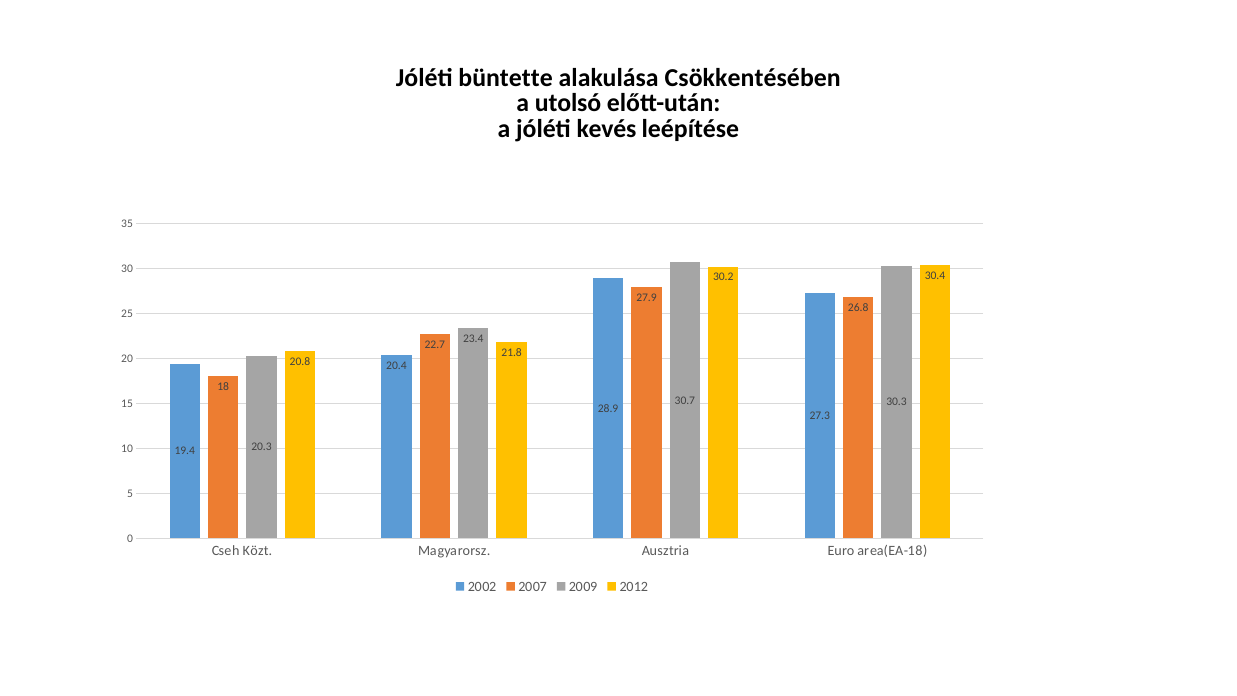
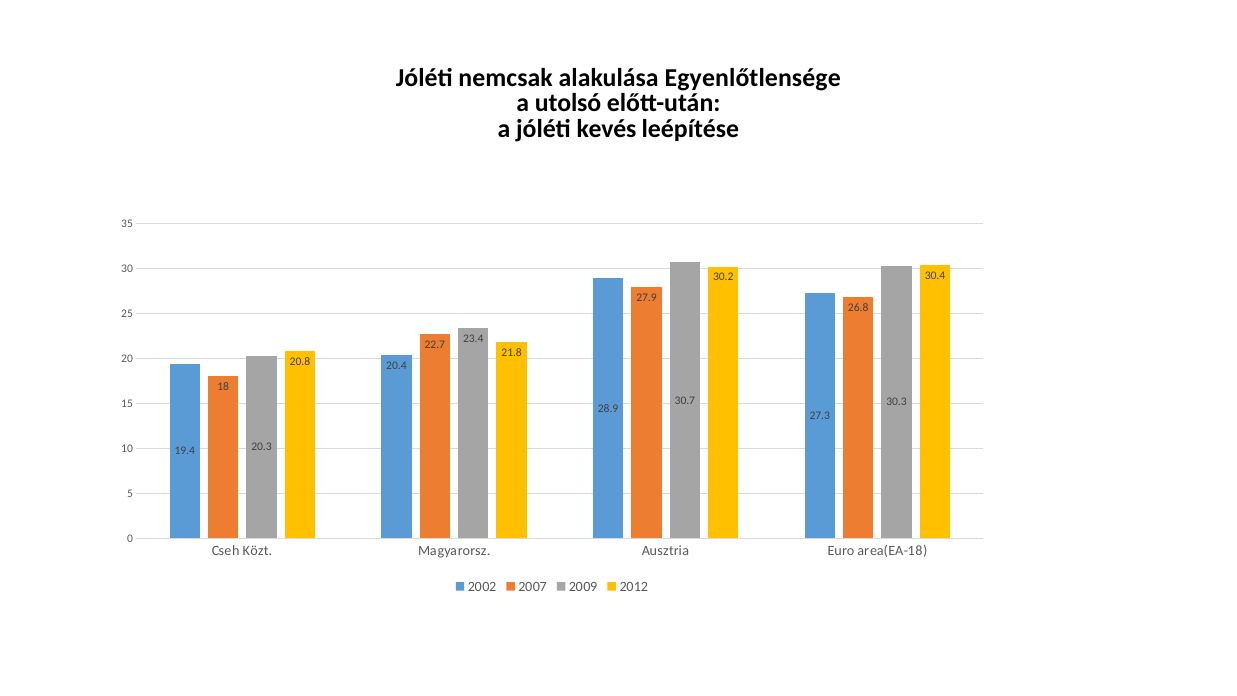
büntette: büntette -> nemcsak
Csökkentésében: Csökkentésében -> Egyenlőtlensége
